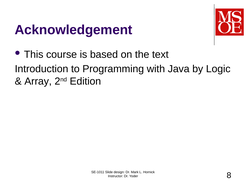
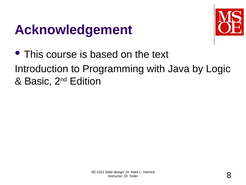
Array: Array -> Basic
